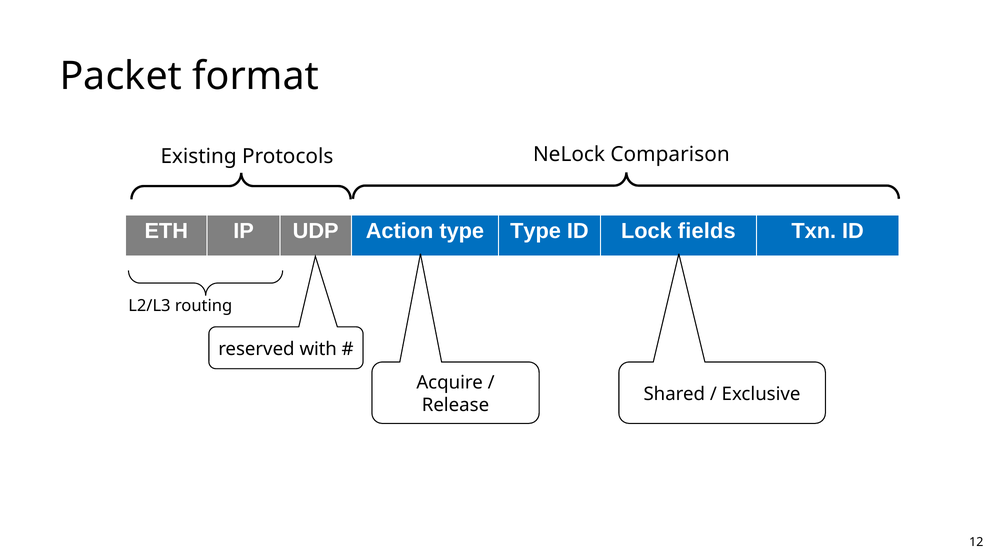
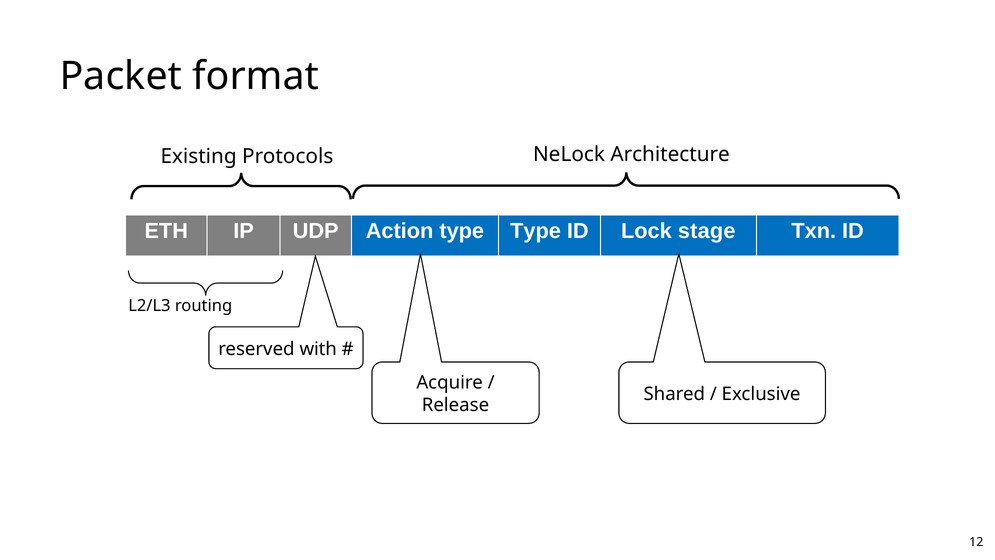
Comparison: Comparison -> Architecture
fields: fields -> stage
